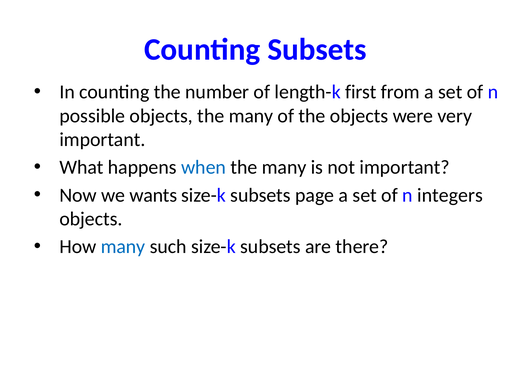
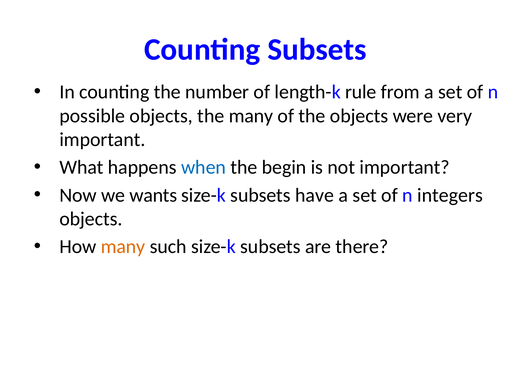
first: first -> rule
many at (284, 168): many -> begin
page: page -> have
many at (123, 247) colour: blue -> orange
